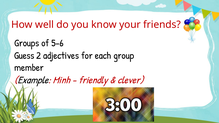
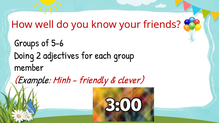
Guess: Guess -> Doing
